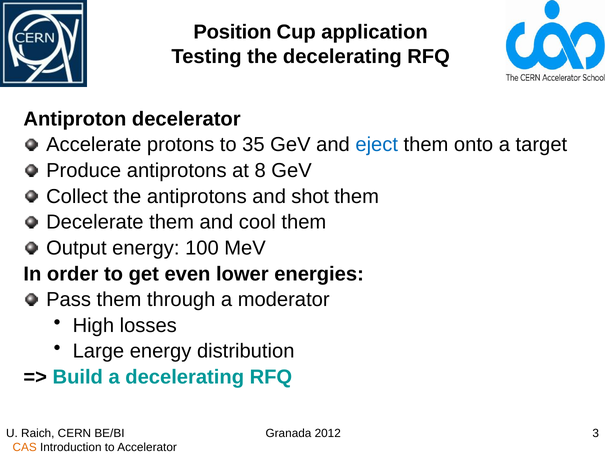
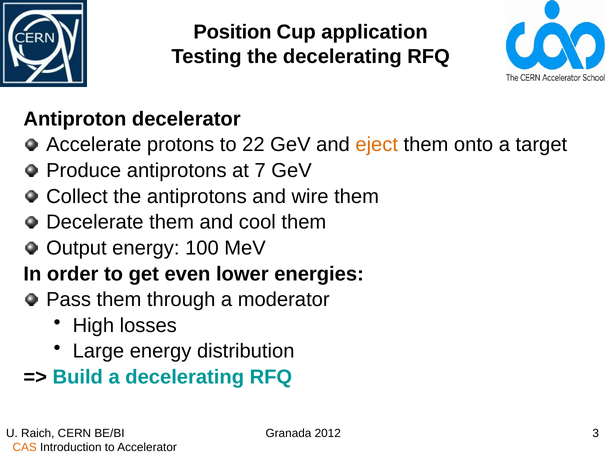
35: 35 -> 22
eject colour: blue -> orange
8: 8 -> 7
shot: shot -> wire
